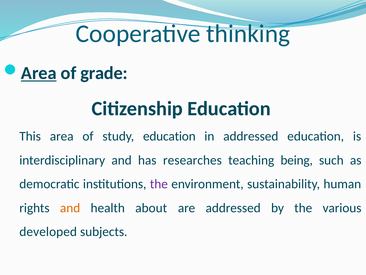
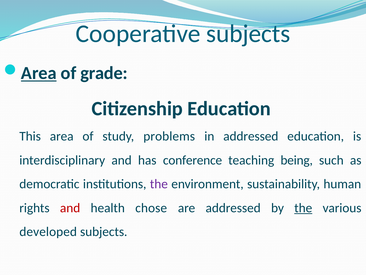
Cooperative thinking: thinking -> subjects
study education: education -> problems
researches: researches -> conference
and at (70, 208) colour: orange -> red
about: about -> chose
the at (303, 208) underline: none -> present
